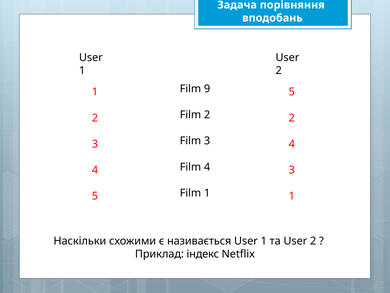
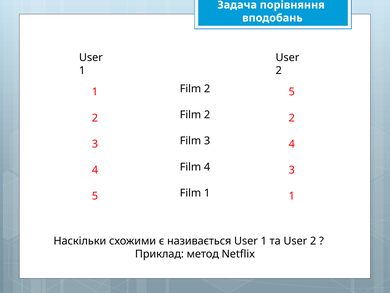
9 at (207, 89): 9 -> 2
індекс: індекс -> метод
